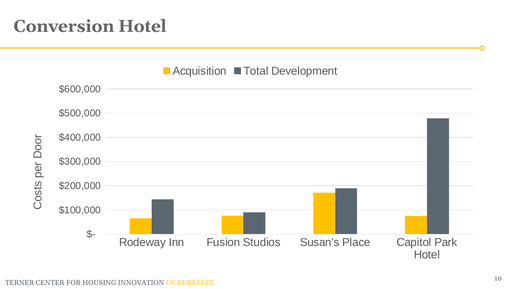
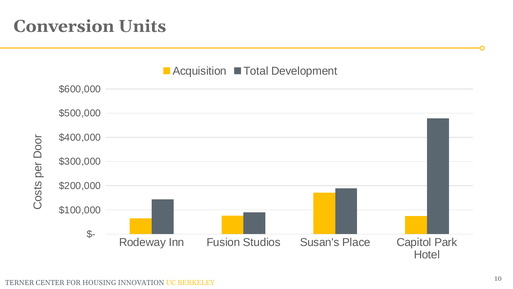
Conversion Hotel: Hotel -> Units
